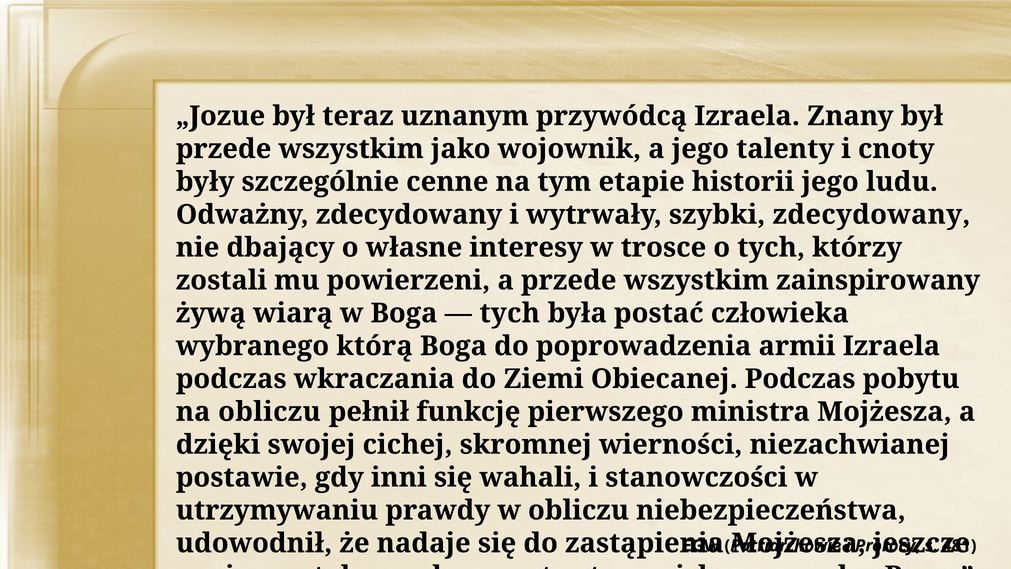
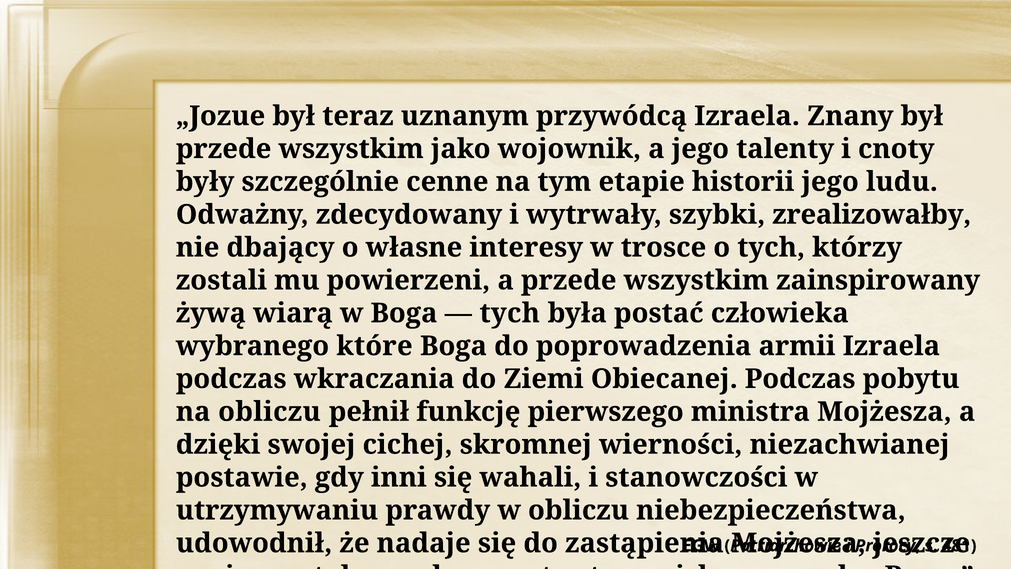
szybki zdecydowany: zdecydowany -> zrealizowałby
którą: którą -> które
